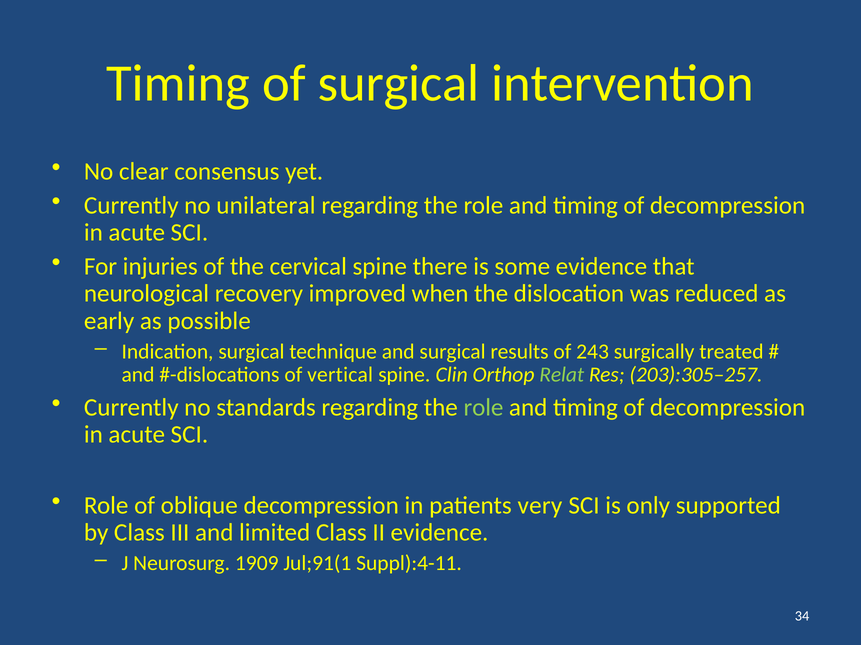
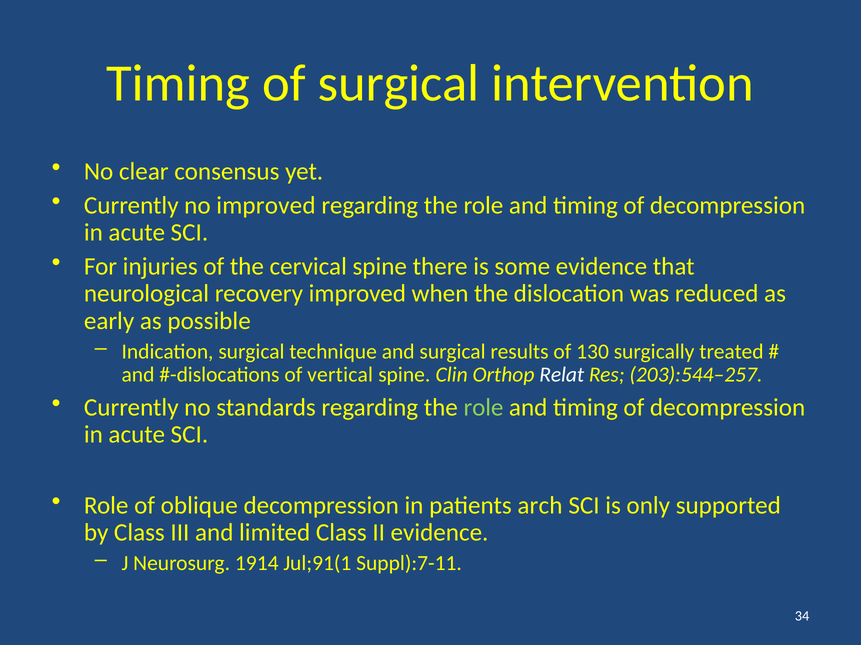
no unilateral: unilateral -> improved
243: 243 -> 130
Relat colour: light green -> white
203):305–257: 203):305–257 -> 203):544–257
very: very -> arch
1909: 1909 -> 1914
Suppl):4-11: Suppl):4-11 -> Suppl):7-11
